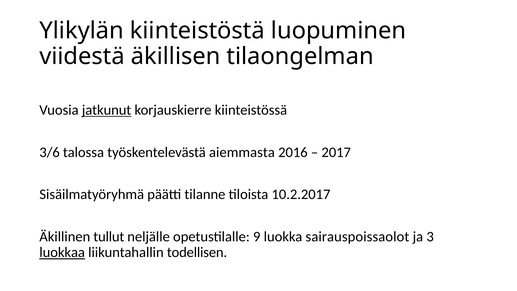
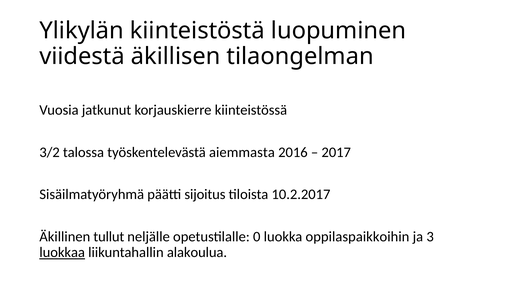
jatkunut underline: present -> none
3/6: 3/6 -> 3/2
tilanne: tilanne -> sijoitus
9: 9 -> 0
sairauspoissaolot: sairauspoissaolot -> oppilaspaikkoihin
todellisen: todellisen -> alakoulua
